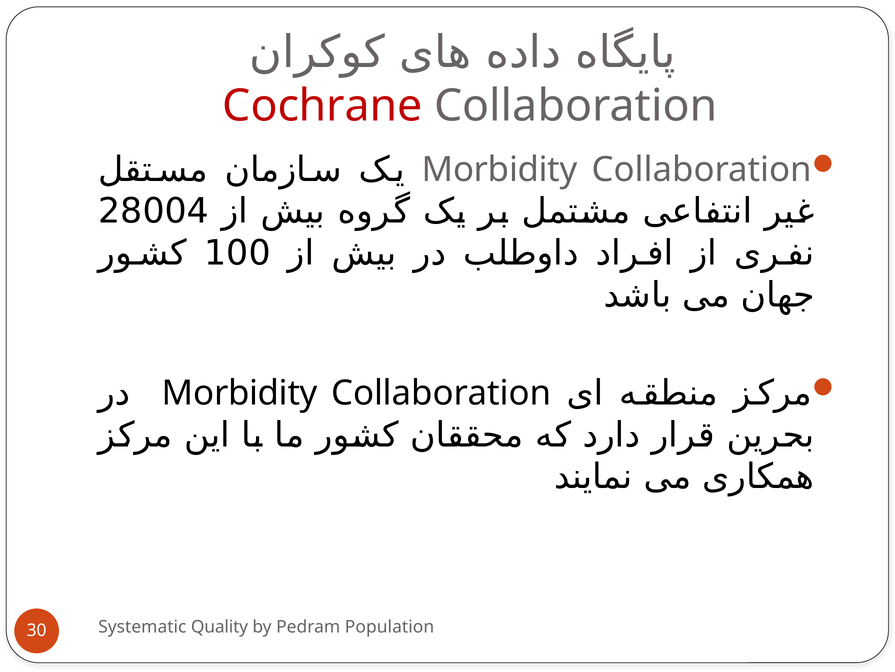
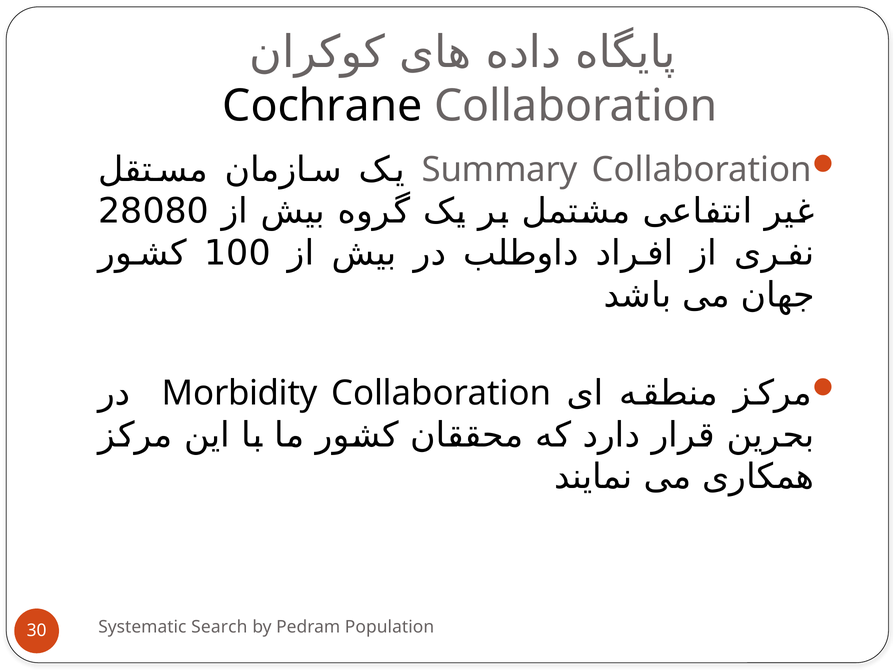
Cochrane colour: red -> black
Morbidity at (500, 169): Morbidity -> Summary
28004: 28004 -> 28080
Quality: Quality -> Search
